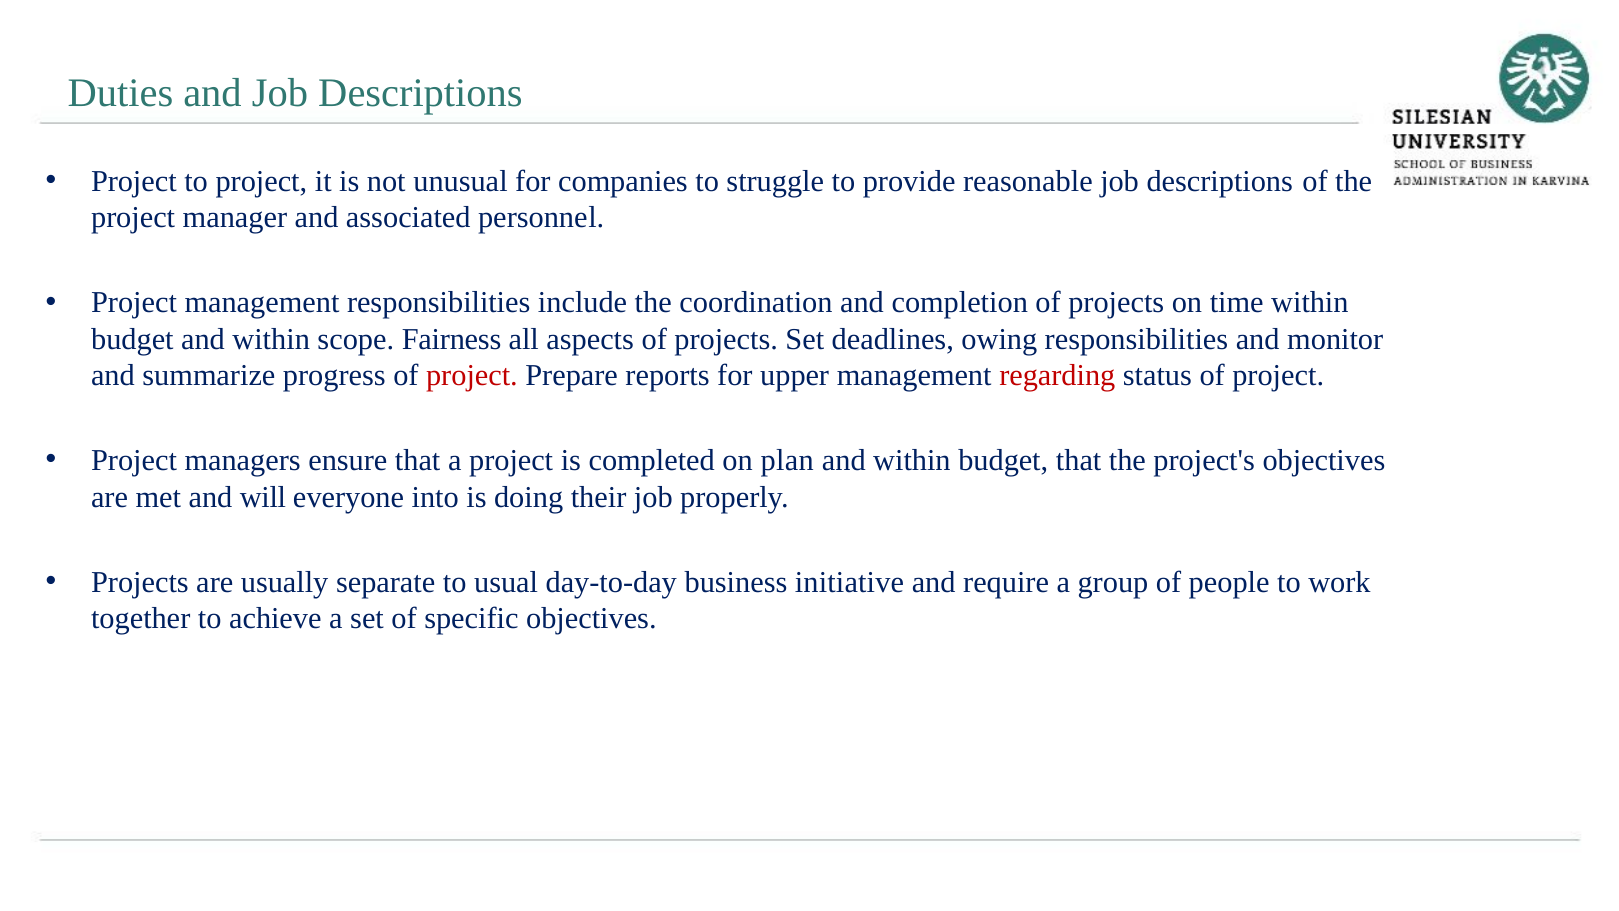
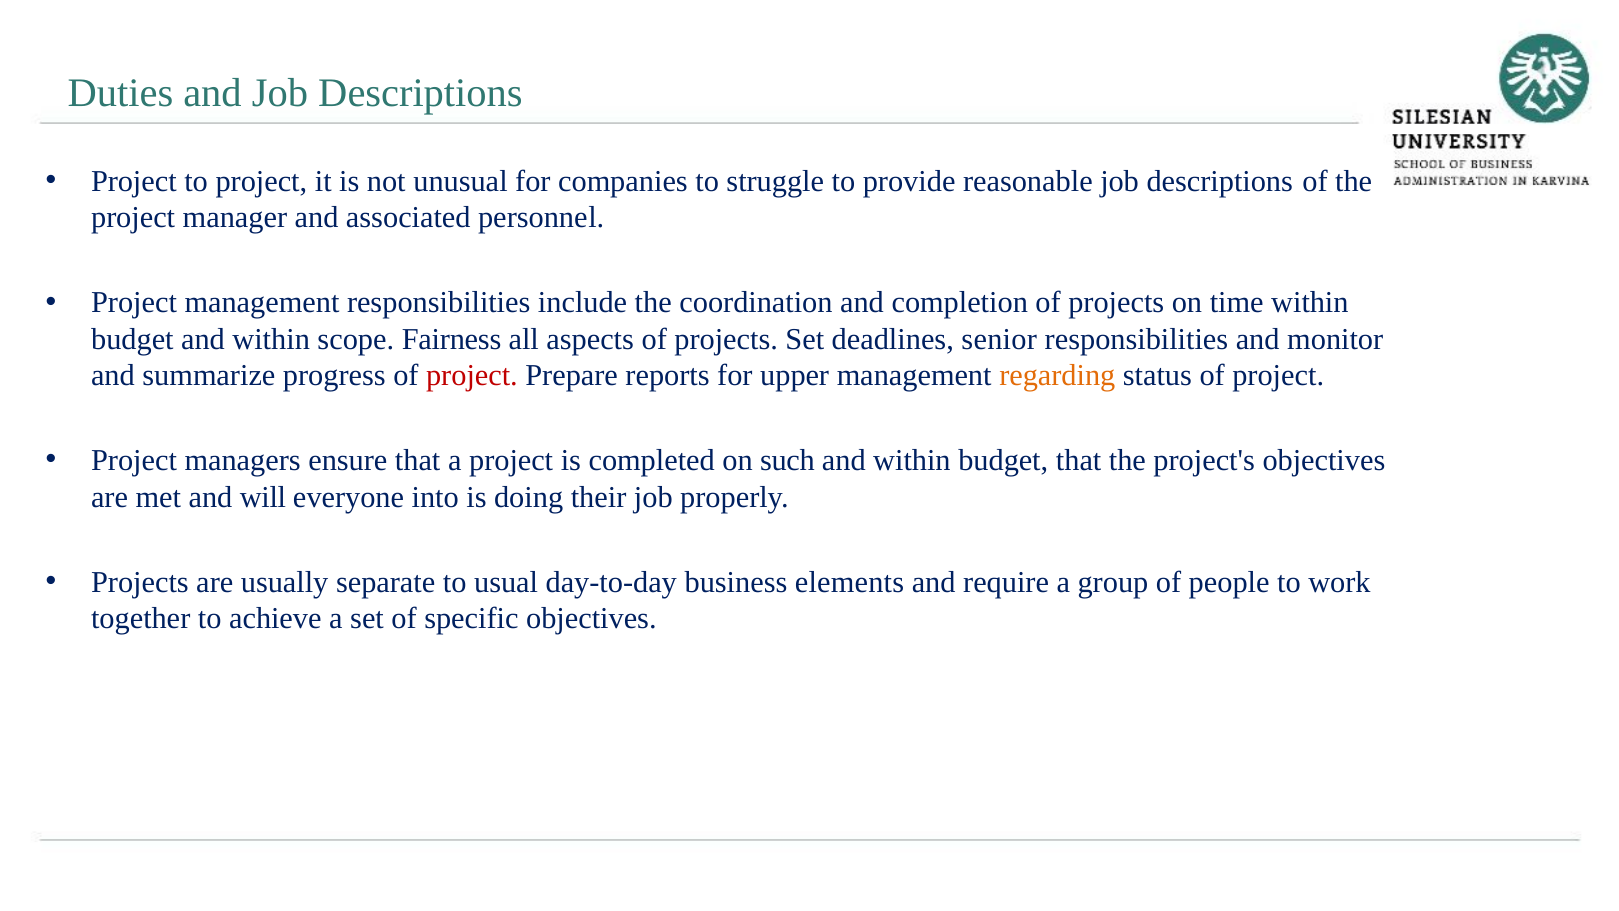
owing: owing -> senior
regarding colour: red -> orange
plan: plan -> such
initiative: initiative -> elements
